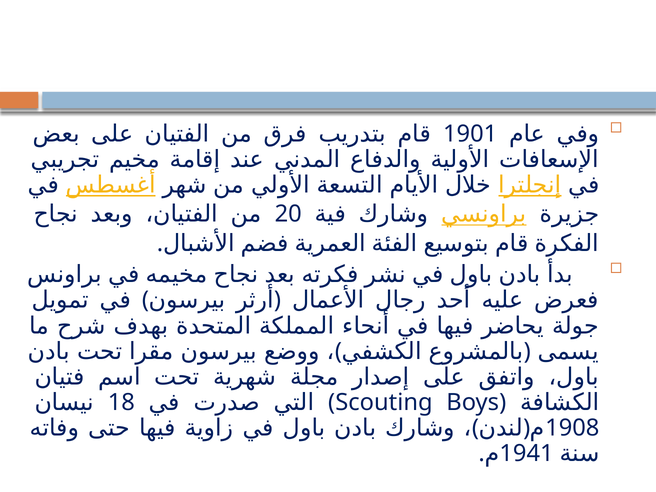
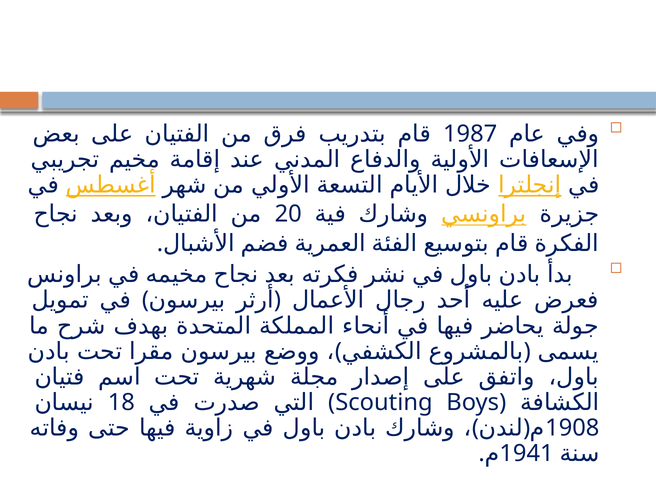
1901: 1901 -> 1987
